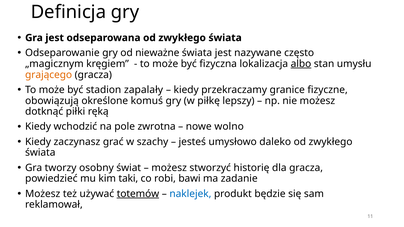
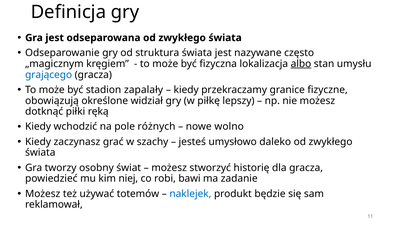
nieważne: nieważne -> struktura
grającego colour: orange -> blue
komuś: komuś -> widział
zwrotna: zwrotna -> różnych
taki: taki -> niej
totemów underline: present -> none
